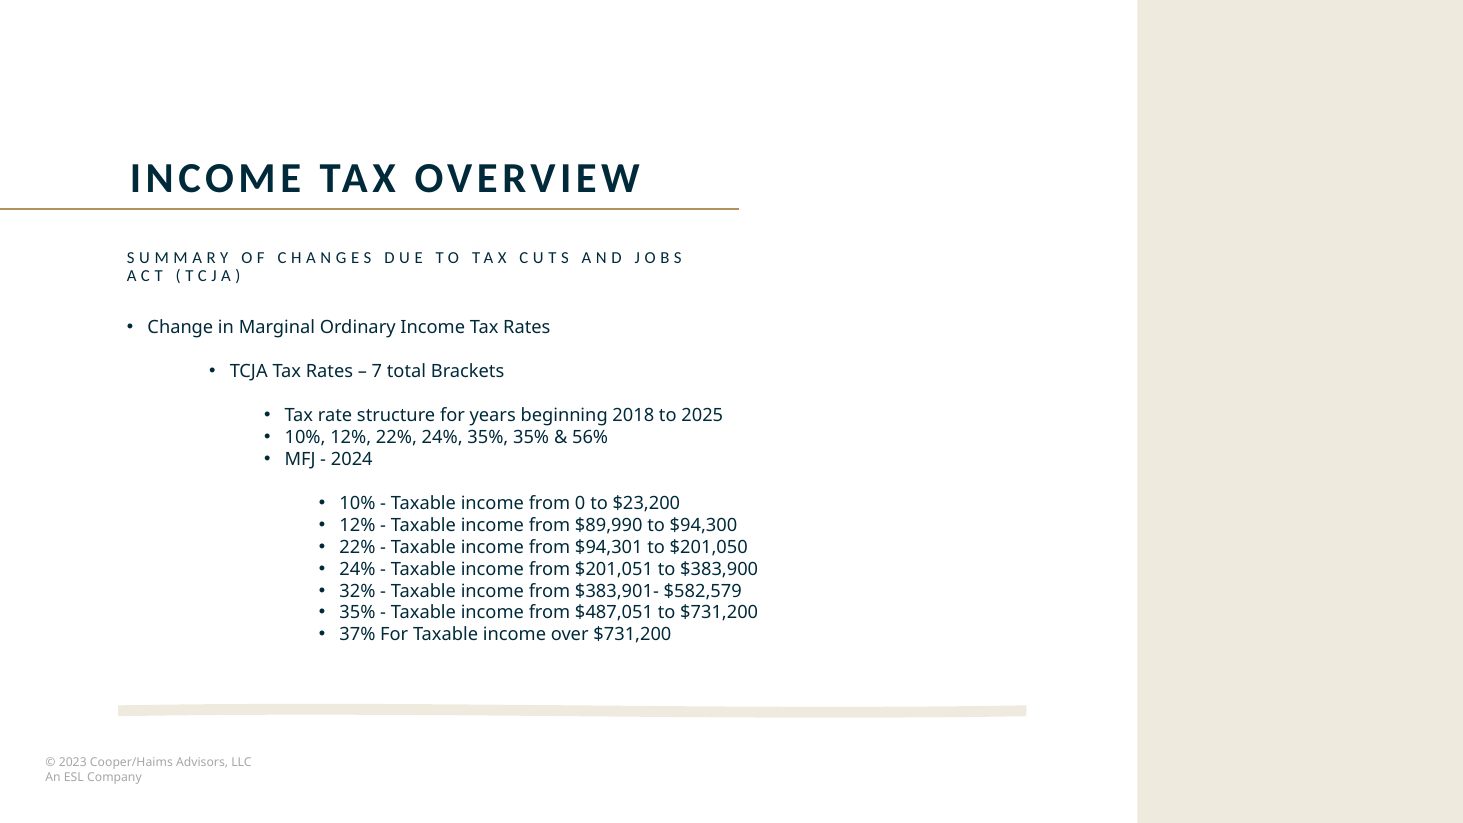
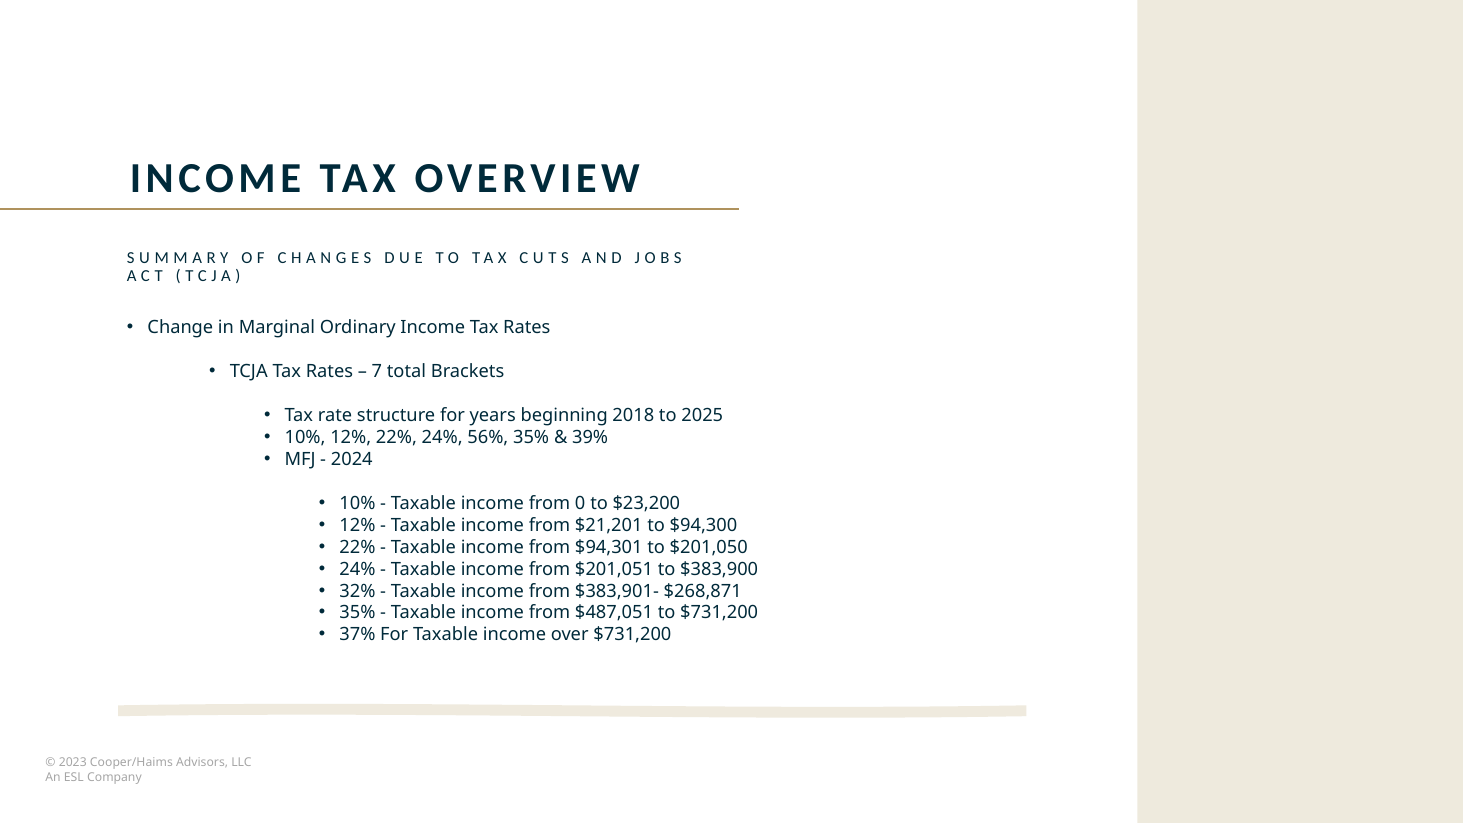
24% 35%: 35% -> 56%
56%: 56% -> 39%
$89,990: $89,990 -> $21,201
$582,579: $582,579 -> $268,871
